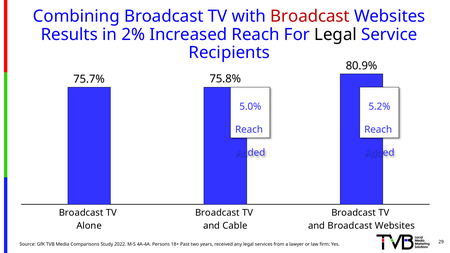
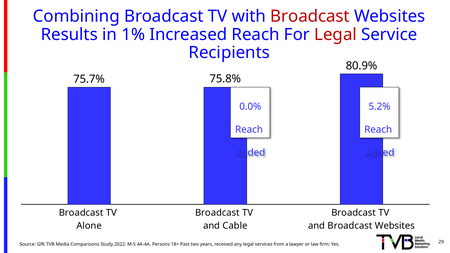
2%: 2% -> 1%
Legal at (336, 35) colour: black -> red
5.0%: 5.0% -> 0.0%
